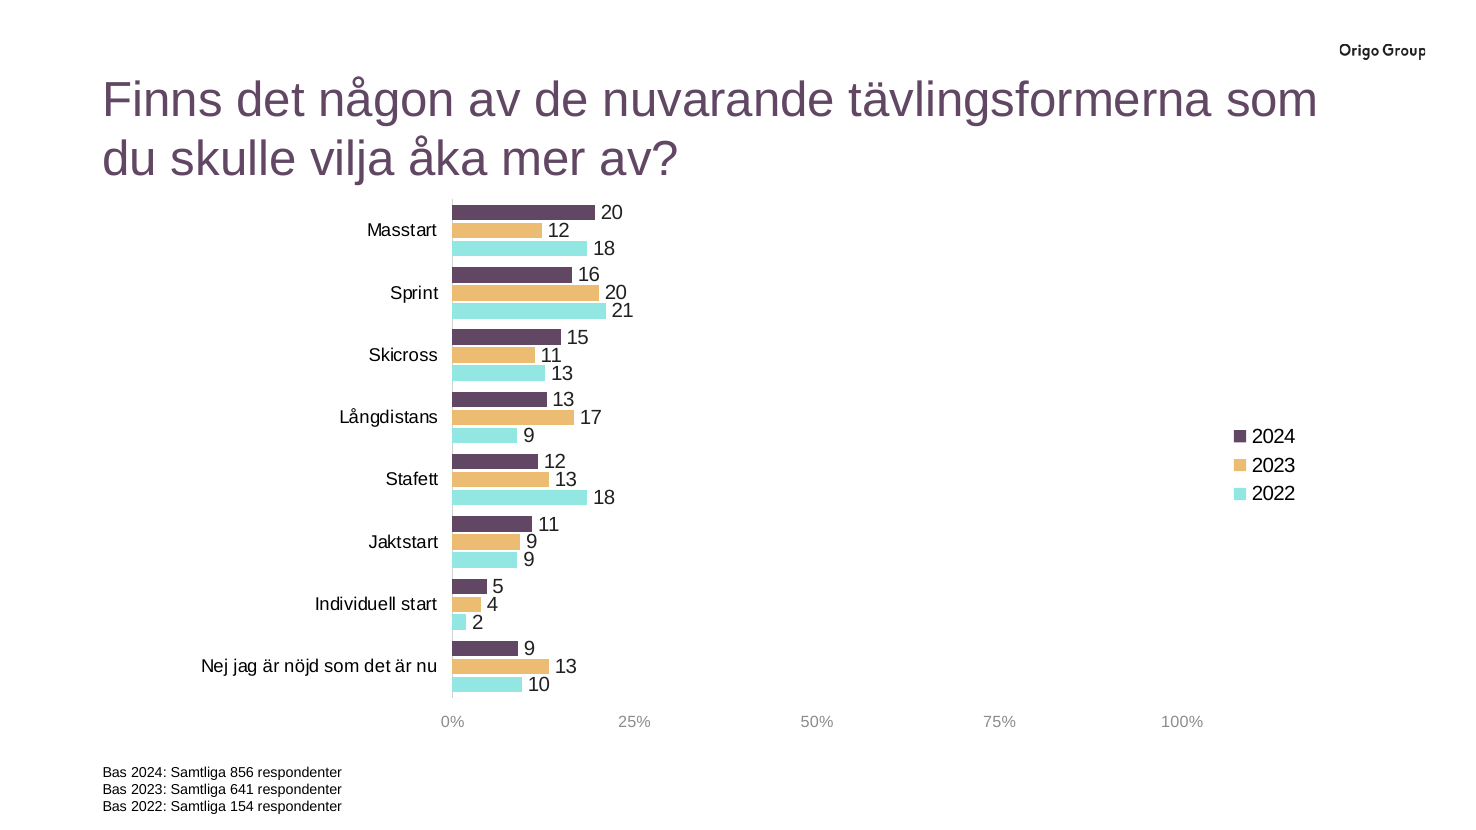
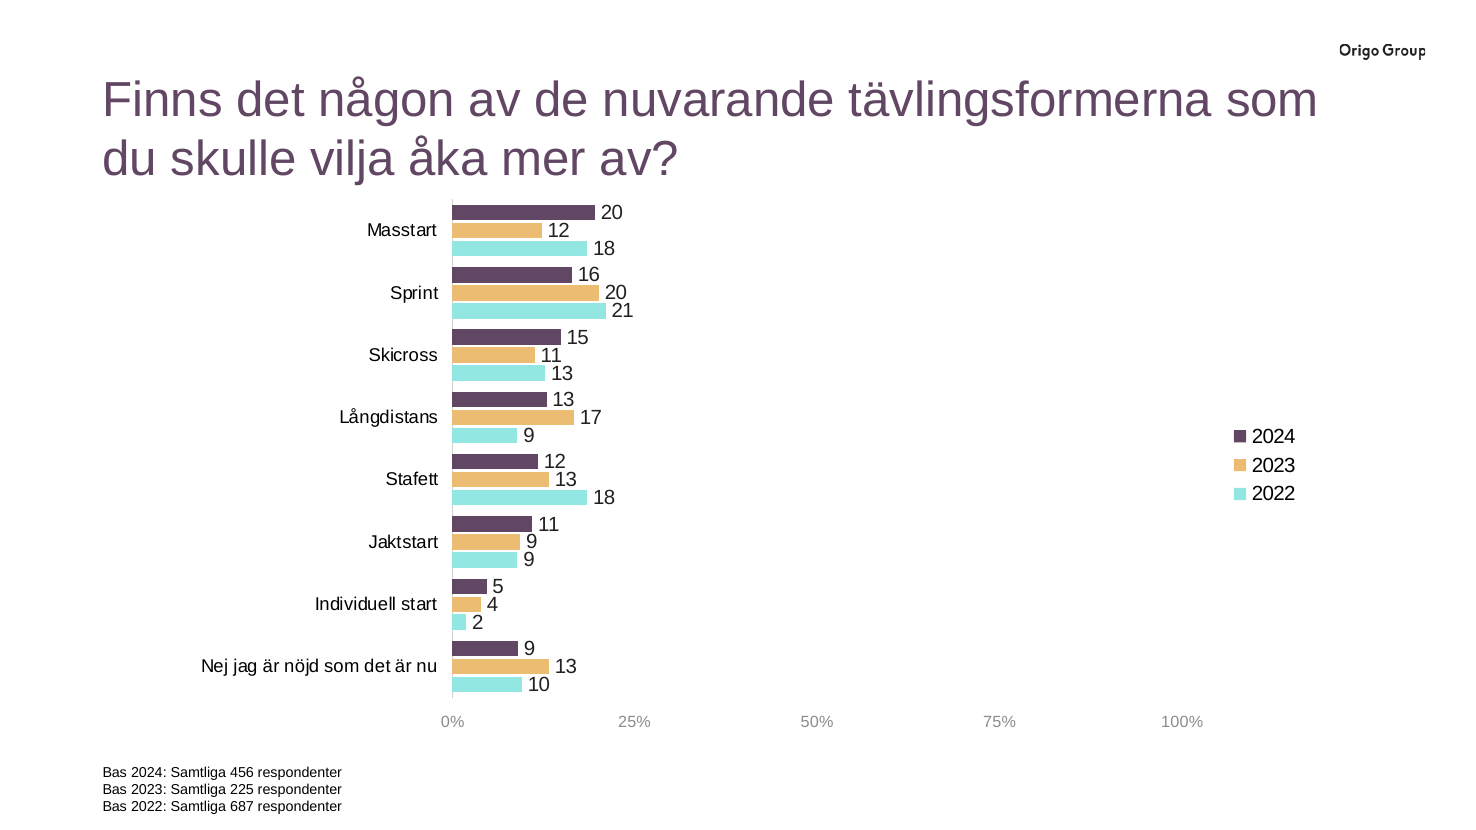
856: 856 -> 456
641: 641 -> 225
154: 154 -> 687
